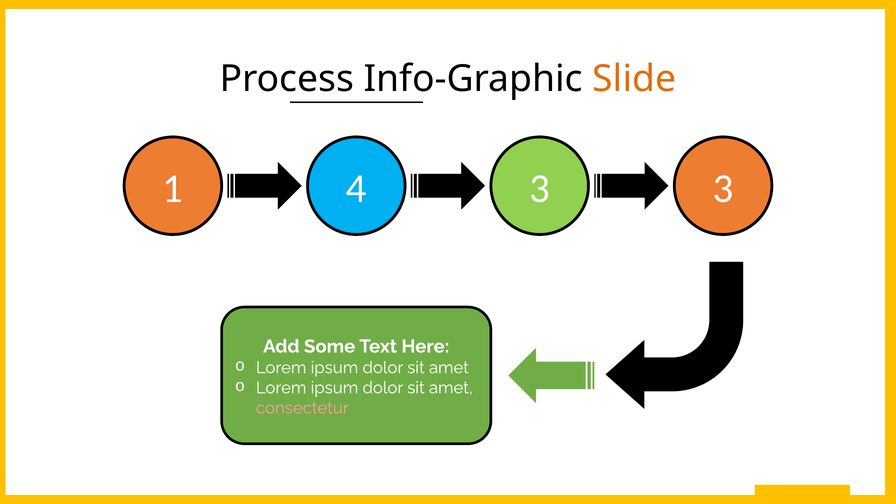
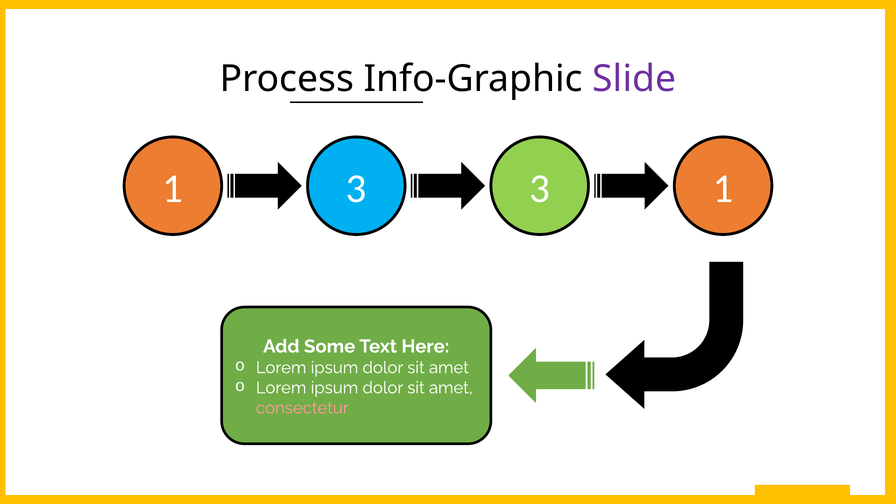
Slide colour: orange -> purple
1 4: 4 -> 3
3 3: 3 -> 1
